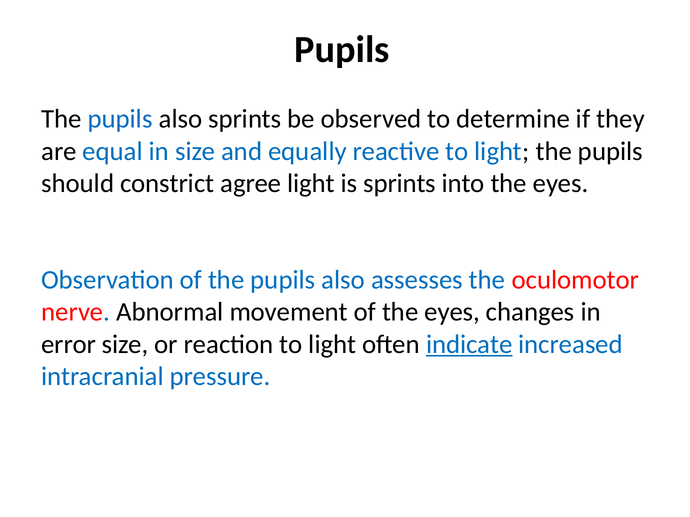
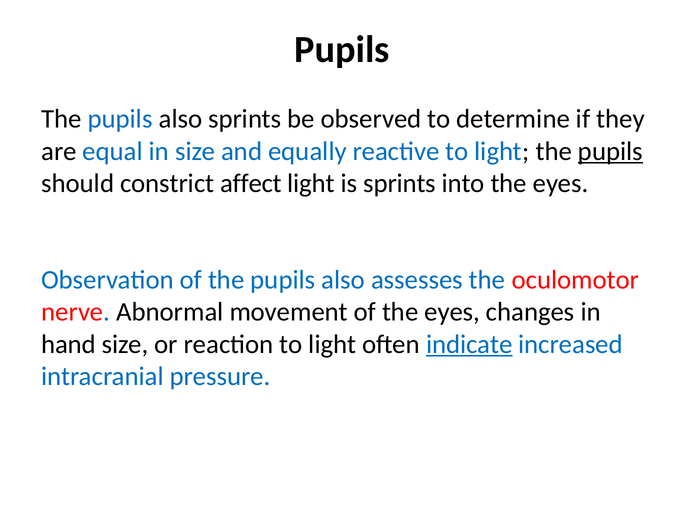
pupils at (610, 151) underline: none -> present
agree: agree -> affect
error: error -> hand
